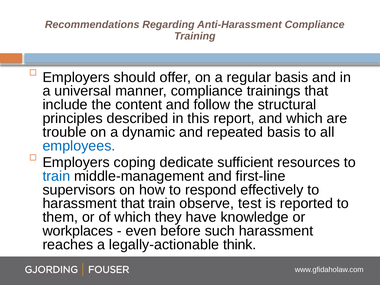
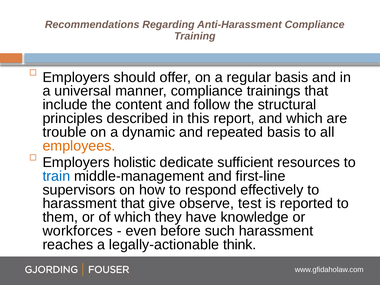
employees colour: blue -> orange
coping: coping -> holistic
that train: train -> give
workplaces: workplaces -> workforces
